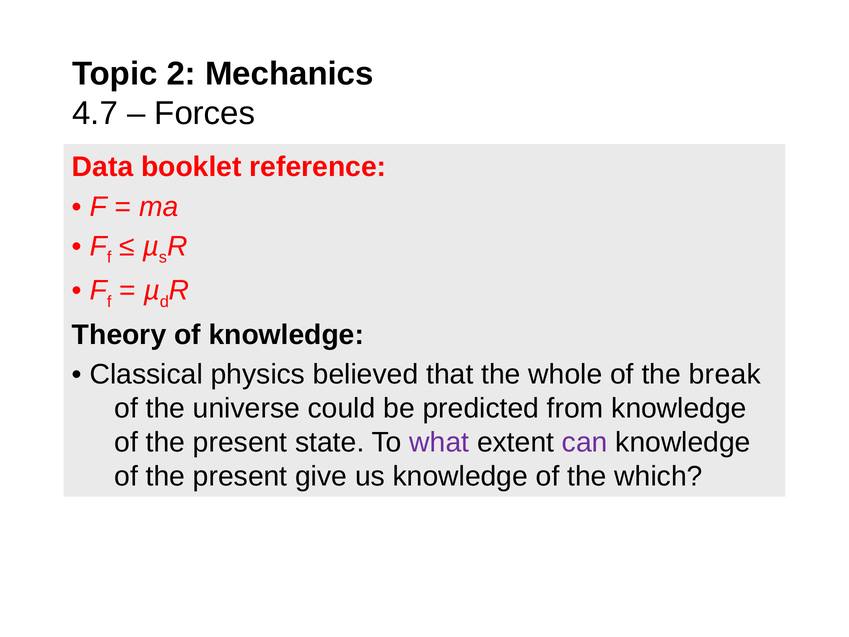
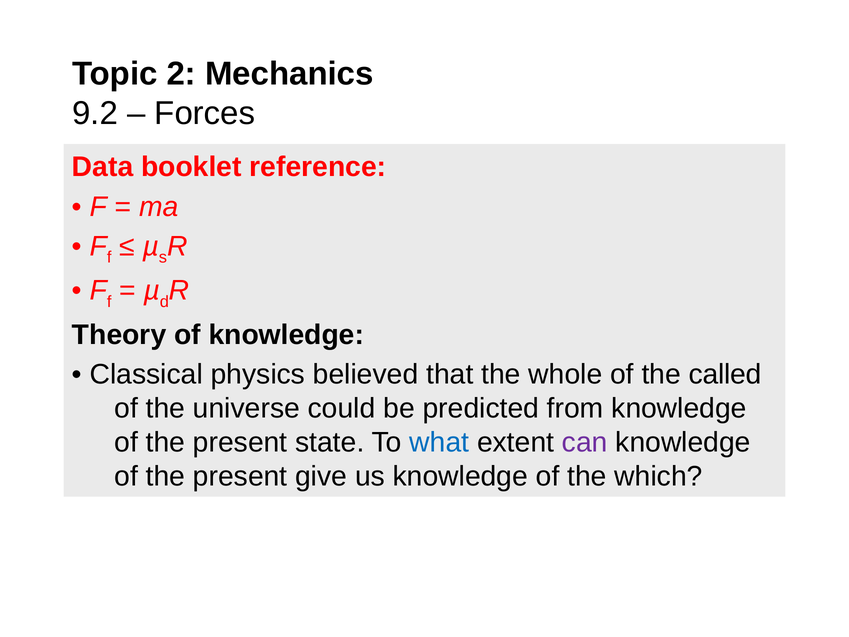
4.7: 4.7 -> 9.2
break: break -> called
what colour: purple -> blue
